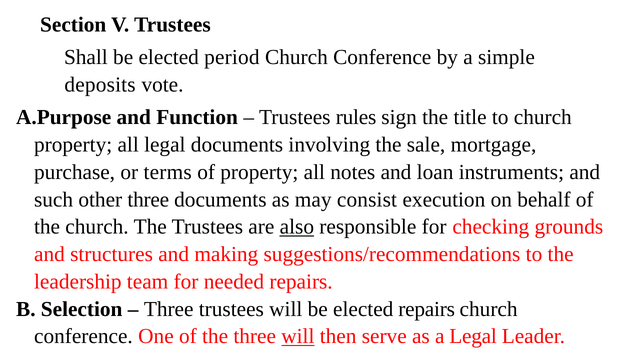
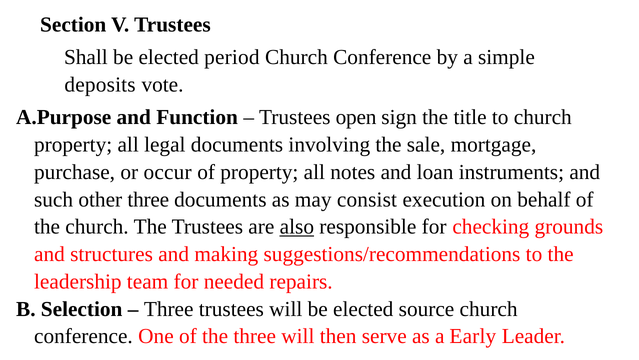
rules: rules -> open
terms: terms -> occur
elected repairs: repairs -> source
will at (298, 336) underline: present -> none
a Legal: Legal -> Early
